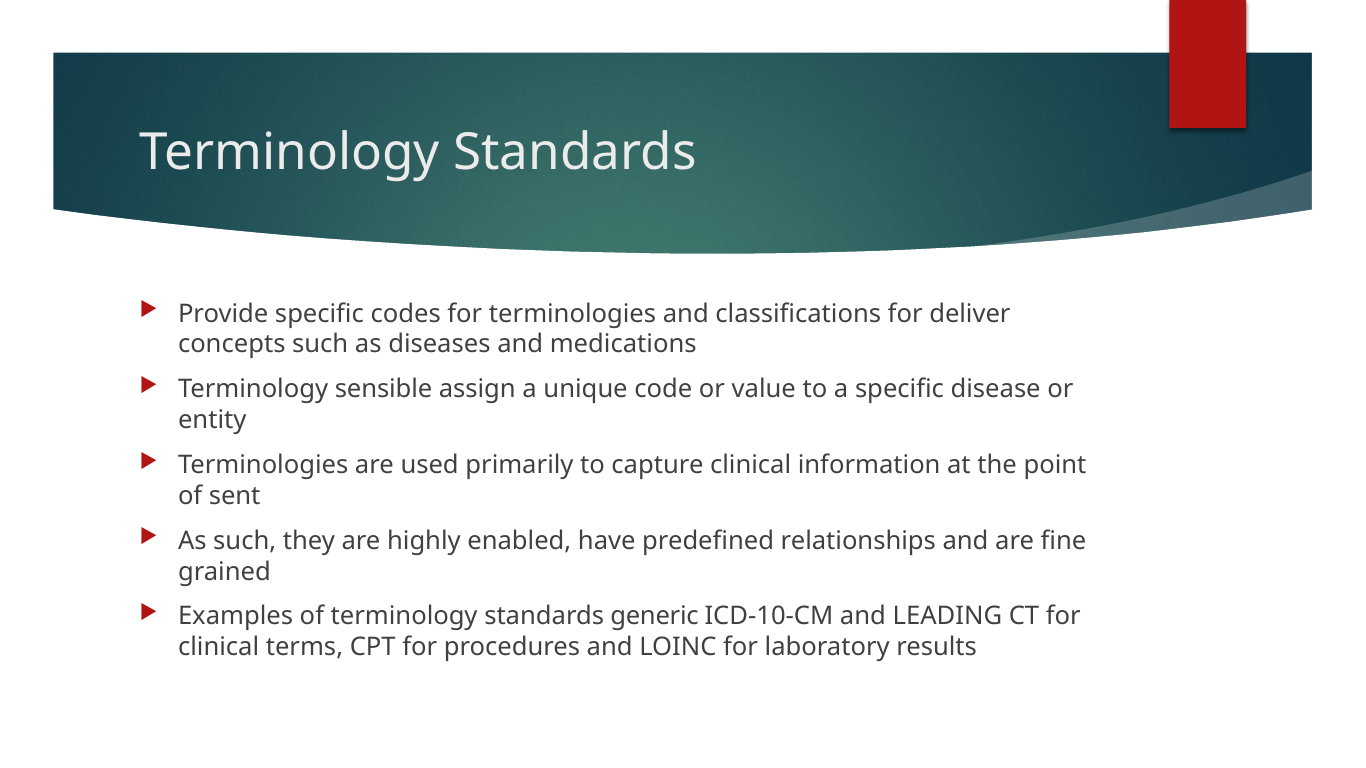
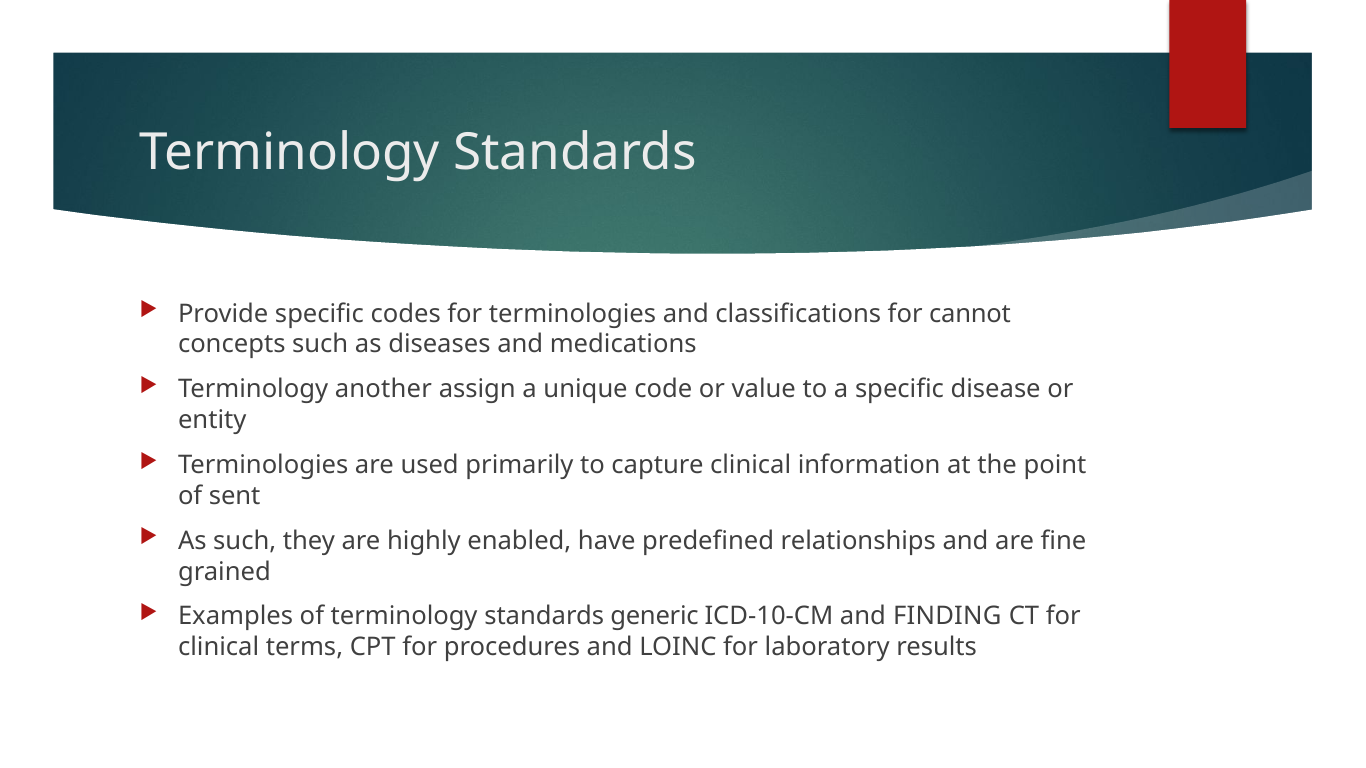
deliver: deliver -> cannot
sensible: sensible -> another
LEADING: LEADING -> FINDING
